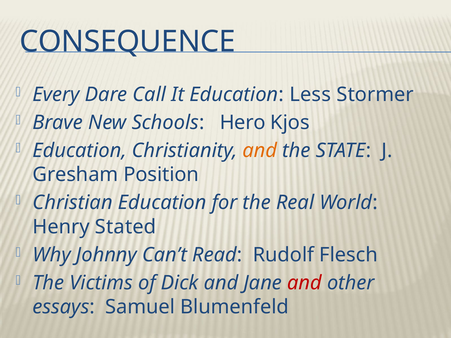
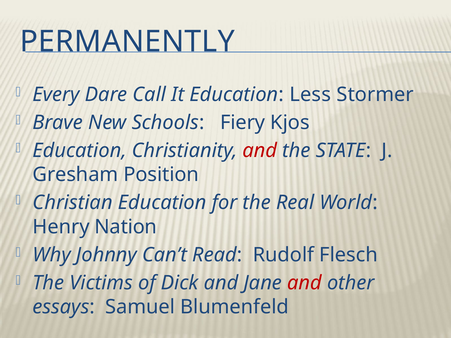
CONSEQUENCE: CONSEQUENCE -> PERMANENTLY
Hero: Hero -> Fiery
and at (260, 151) colour: orange -> red
Stated: Stated -> Nation
